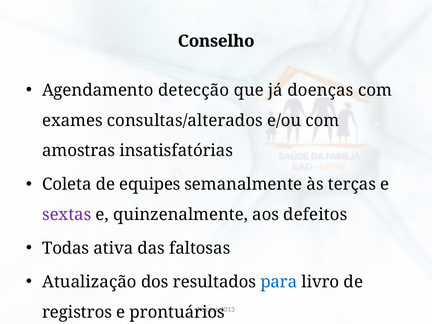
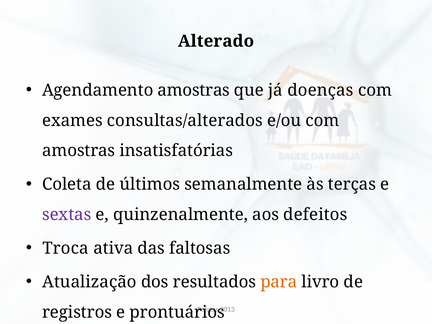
Conselho: Conselho -> Alterado
Agendamento detecção: detecção -> amostras
equipes: equipes -> últimos
Todas: Todas -> Troca
para colour: blue -> orange
